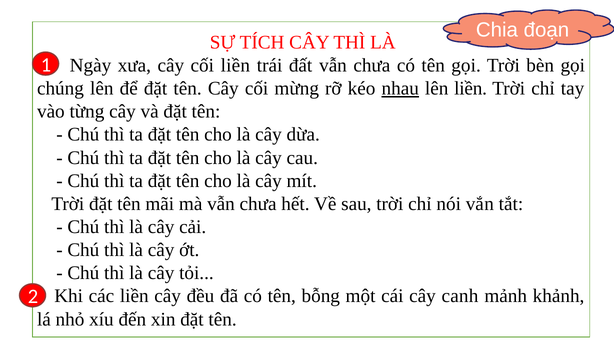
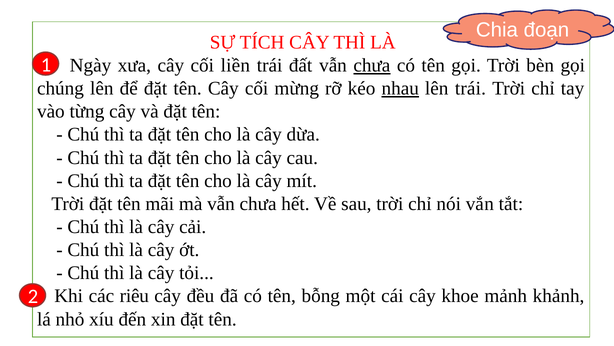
chưa at (372, 65) underline: none -> present
lên liền: liền -> trái
các liền: liền -> riêu
canh: canh -> khoe
